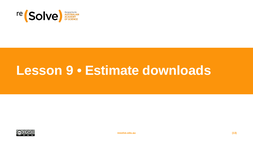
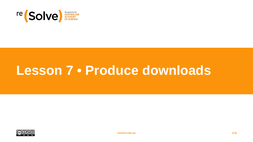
9: 9 -> 7
Estimate: Estimate -> Produce
